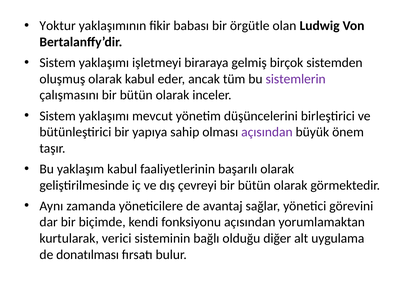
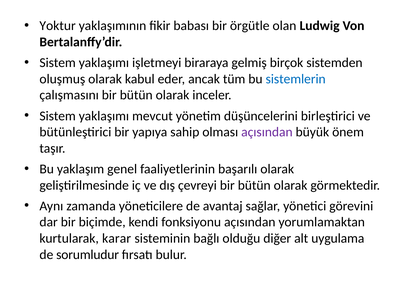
sistemlerin colour: purple -> blue
yaklaşım kabul: kabul -> genel
verici: verici -> karar
donatılması: donatılması -> sorumludur
